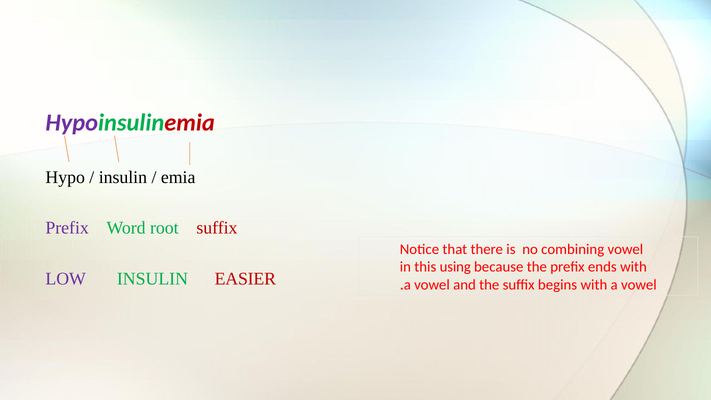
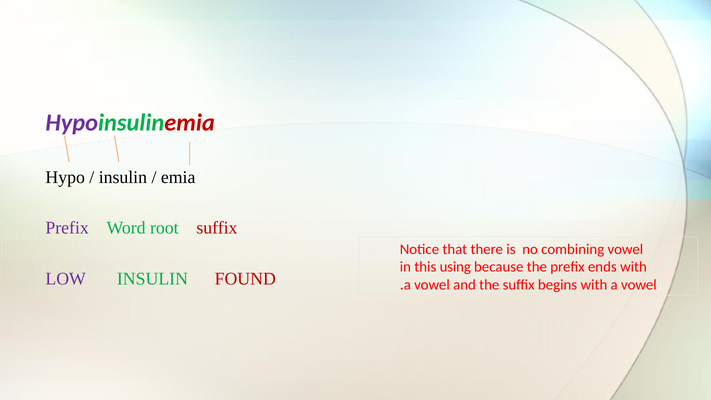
EASIER: EASIER -> FOUND
